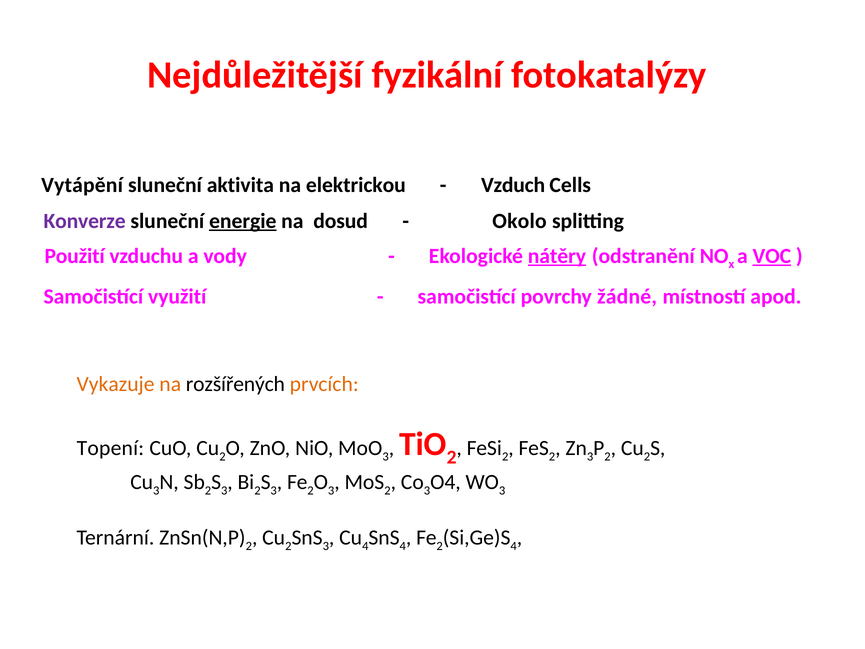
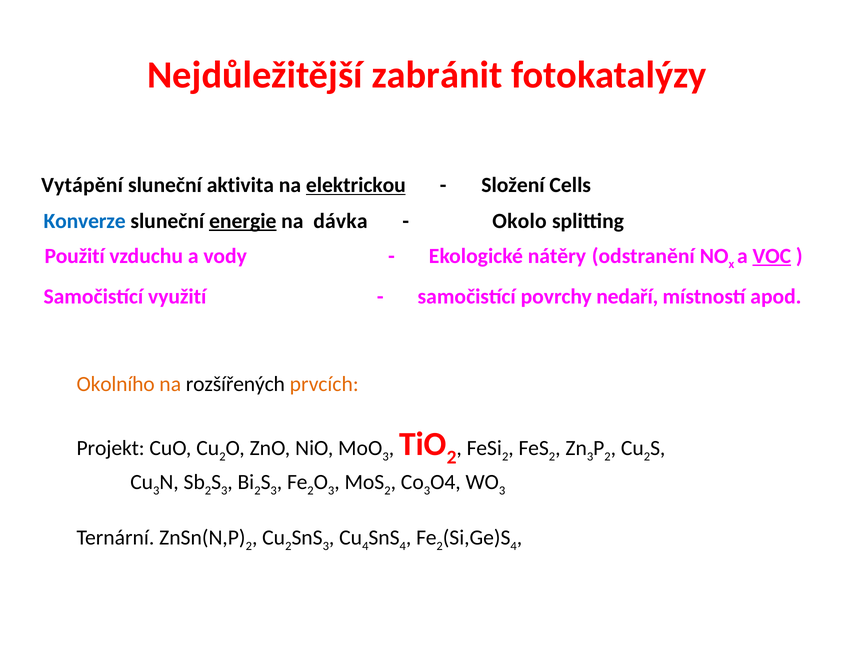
fyzikální: fyzikální -> zabránit
elektrickou underline: none -> present
Vzduch: Vzduch -> Složení
Konverze colour: purple -> blue
dosud: dosud -> dávka
nátěry underline: present -> none
žádné: žádné -> nedaří
Vykazuje: Vykazuje -> Okolního
Topení: Topení -> Projekt
